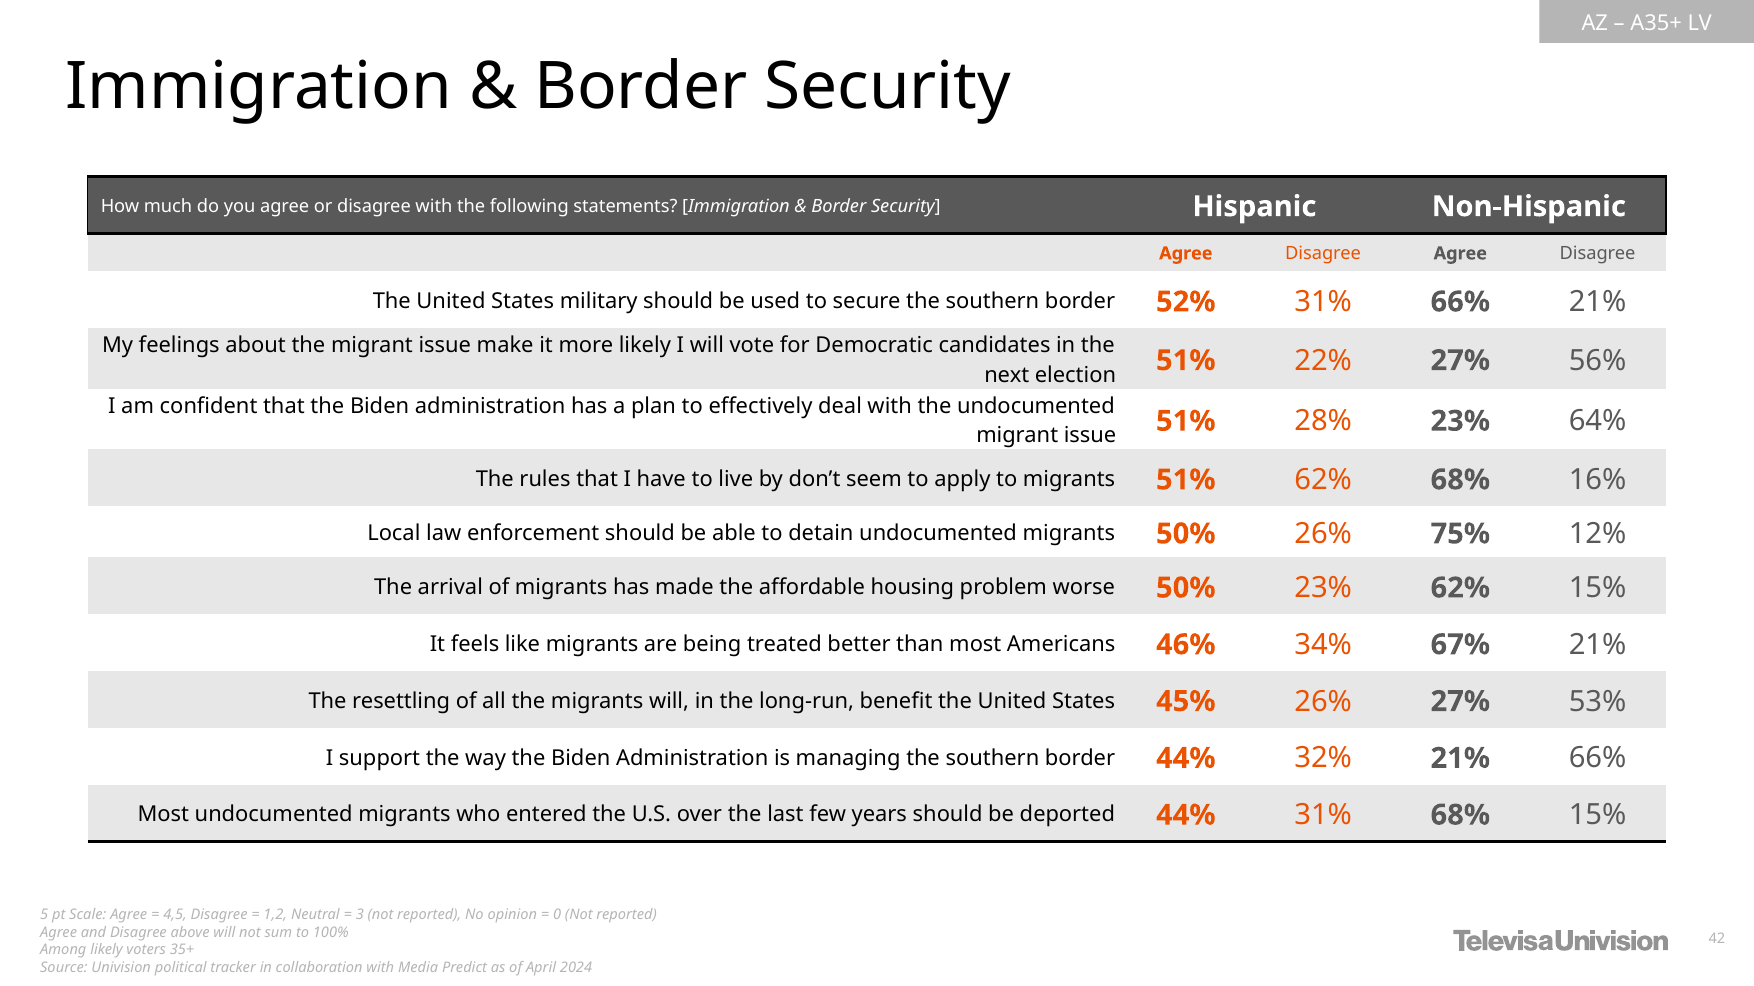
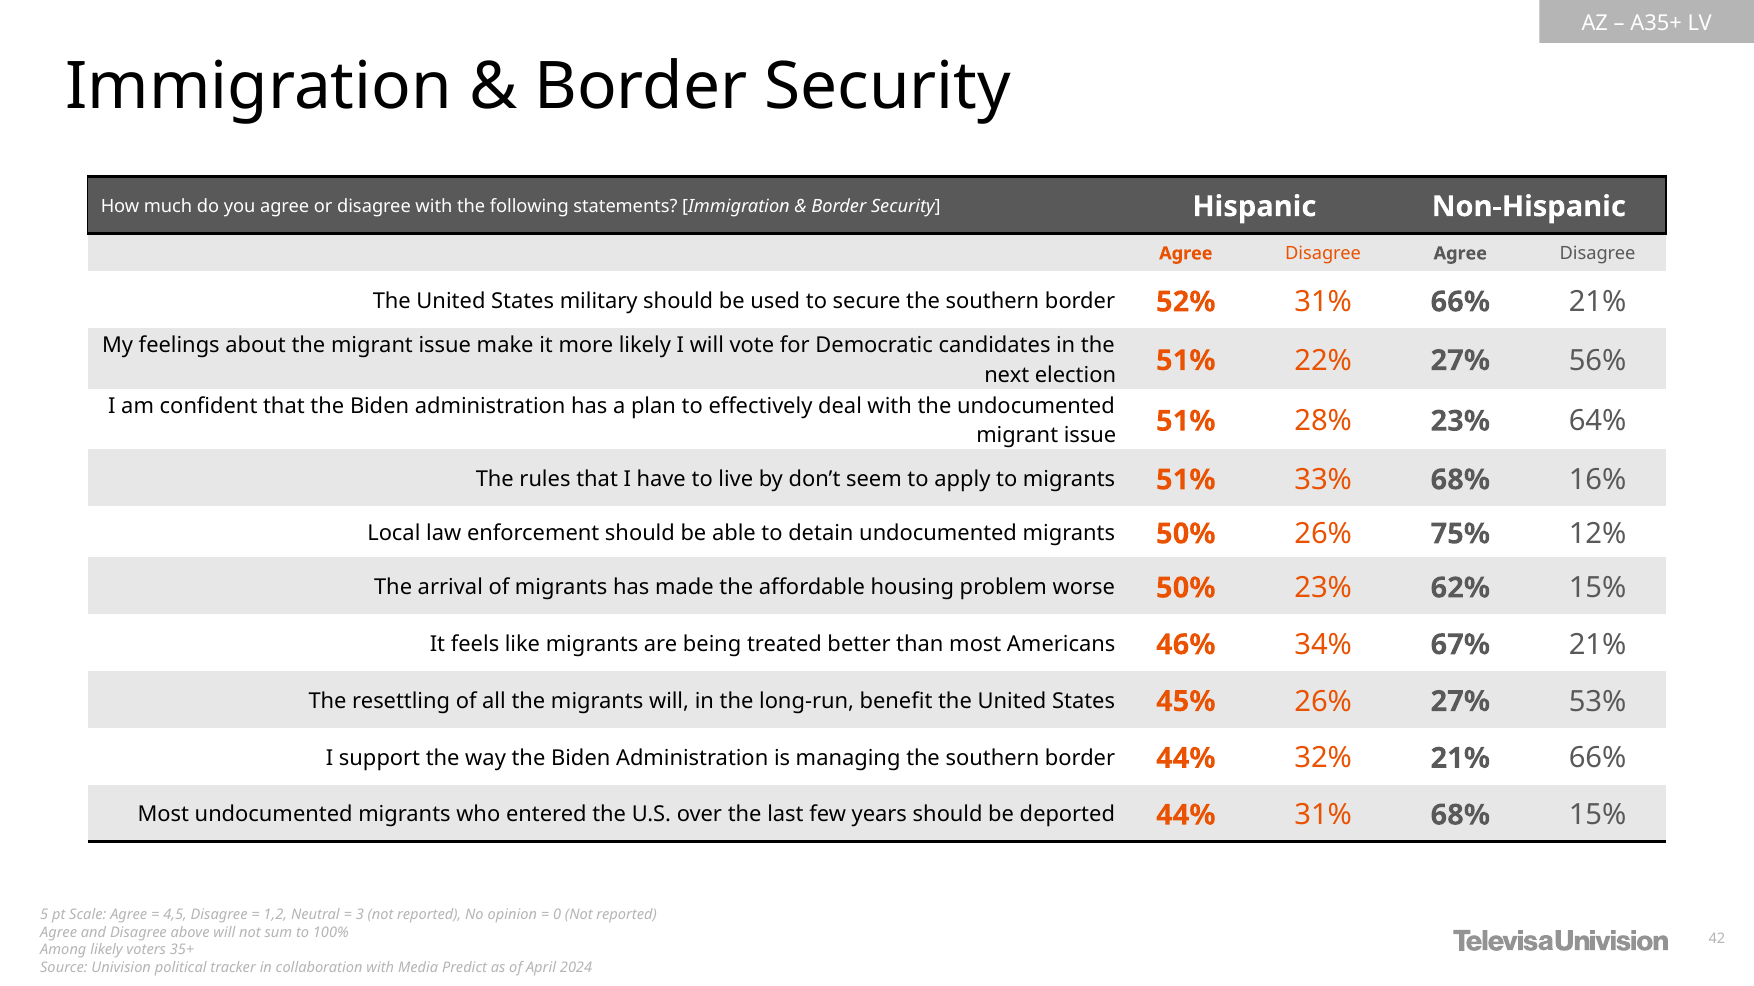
51% 62%: 62% -> 33%
